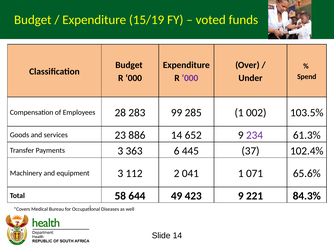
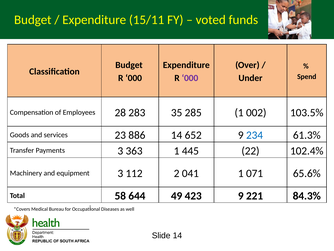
15/19: 15/19 -> 15/11
99: 99 -> 35
234 colour: purple -> blue
363 6: 6 -> 1
37: 37 -> 22
